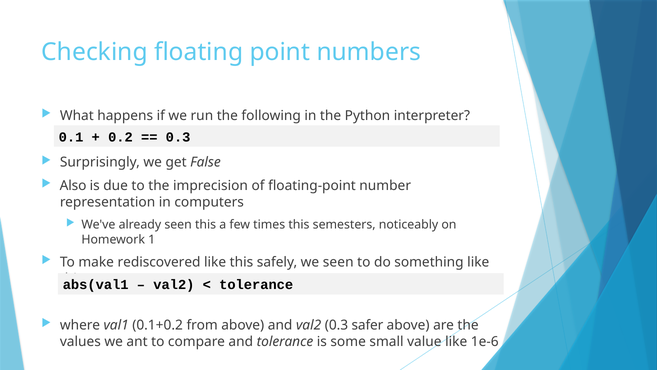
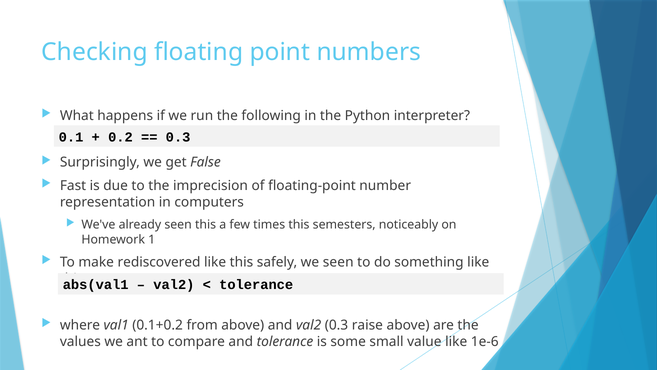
Also: Also -> Fast
safer: safer -> raise
